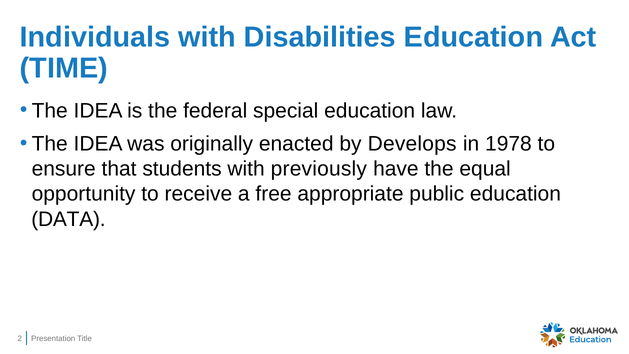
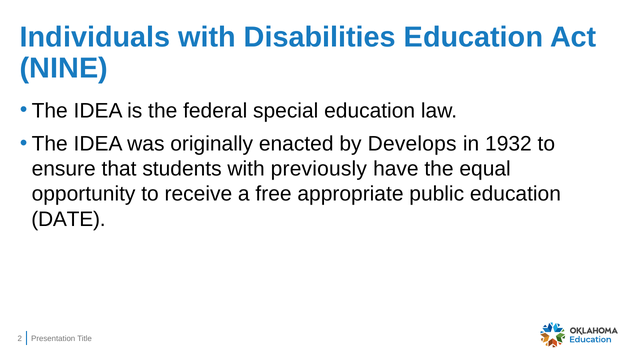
TIME: TIME -> NINE
1978: 1978 -> 1932
DATA: DATA -> DATE
